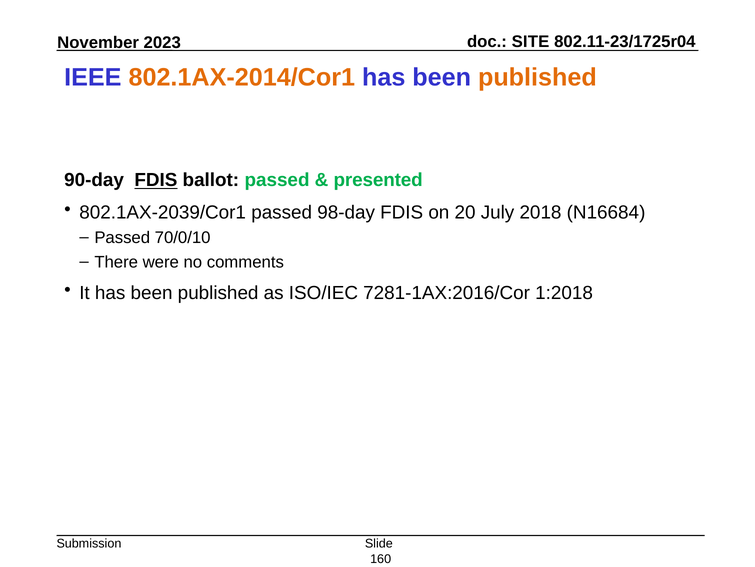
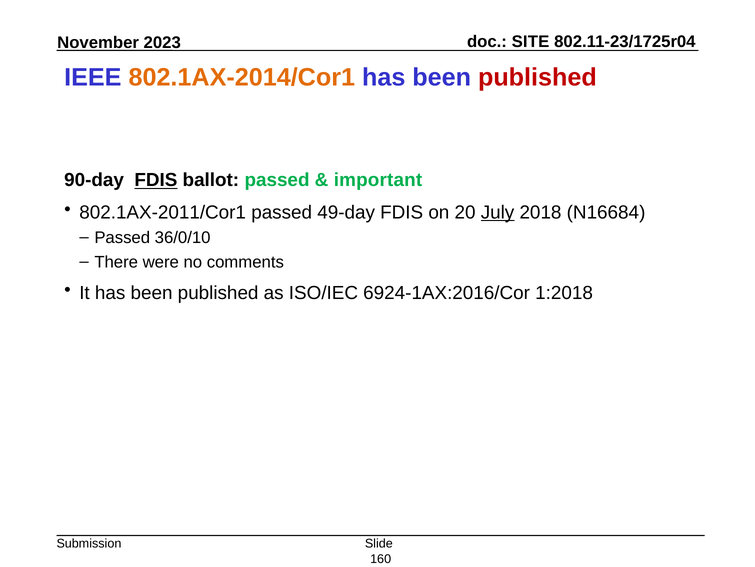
published at (537, 77) colour: orange -> red
presented: presented -> important
802.1AX-2039/Cor1: 802.1AX-2039/Cor1 -> 802.1AX-2011/Cor1
98-day: 98-day -> 49-day
July underline: none -> present
70/0/10: 70/0/10 -> 36/0/10
7281-1AX:2016/Cor: 7281-1AX:2016/Cor -> 6924-1AX:2016/Cor
